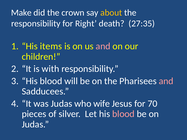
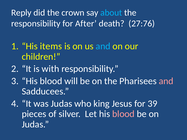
Make: Make -> Reply
about colour: yellow -> light blue
Right: Right -> After
27:35: 27:35 -> 27:76
and at (103, 46) colour: pink -> light blue
wife: wife -> king
70: 70 -> 39
